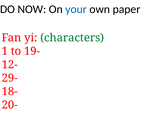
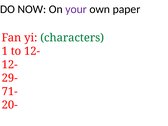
your colour: blue -> purple
to 19-: 19- -> 12-
18-: 18- -> 71-
